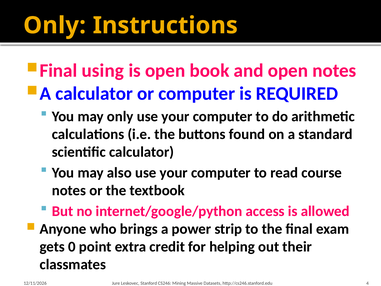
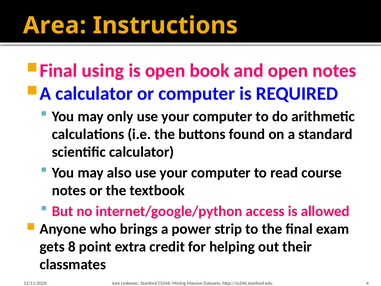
Only at (55, 25): Only -> Area
0: 0 -> 8
